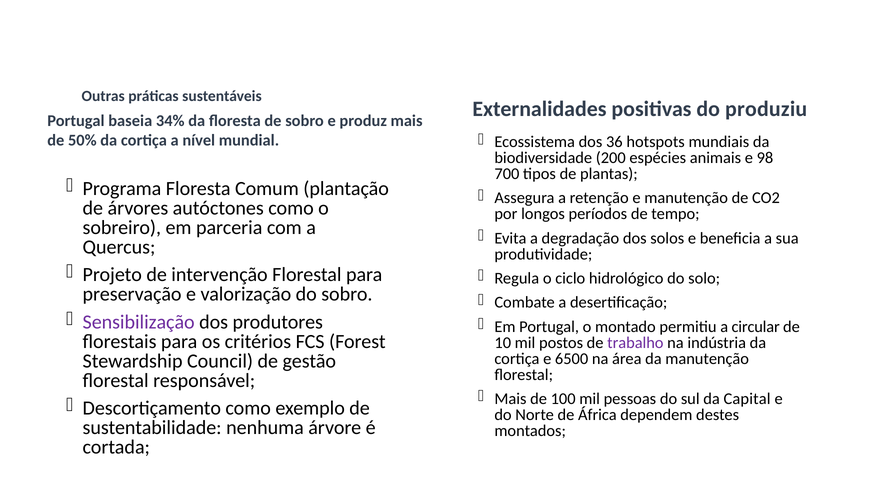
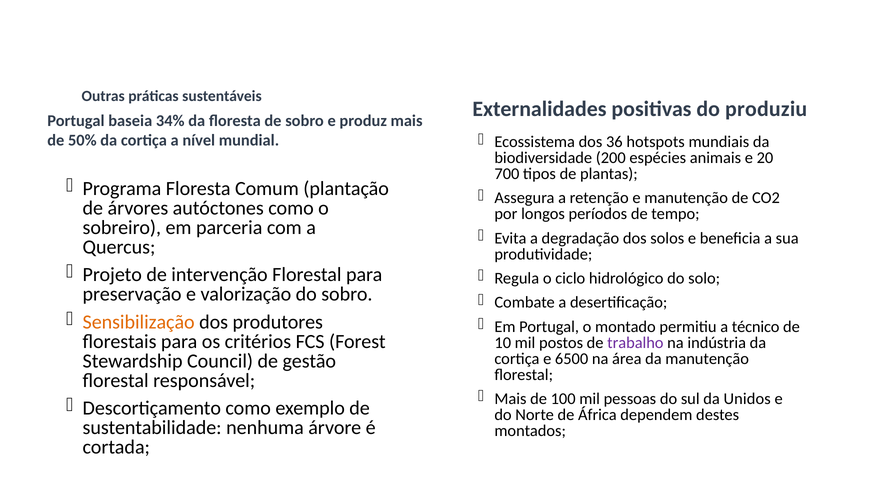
98: 98 -> 20
Sensibilização colour: purple -> orange
circular: circular -> técnico
Capital: Capital -> Unidos
